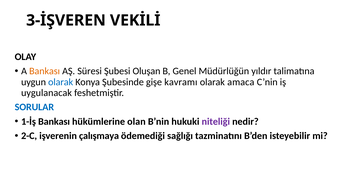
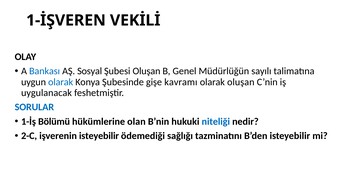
3-İŞVEREN: 3-İŞVEREN -> 1-İŞVEREN
Bankası at (45, 71) colour: orange -> blue
Süresi: Süresi -> Sosyal
yıldır: yıldır -> sayılı
olarak amaca: amaca -> oluşan
1-İş Bankası: Bankası -> Bölümü
niteliği colour: purple -> blue
işverenin çalışmaya: çalışmaya -> isteyebilir
